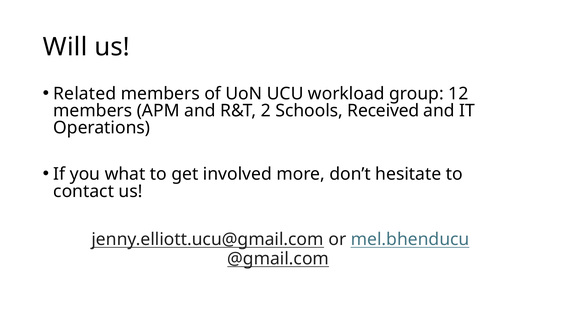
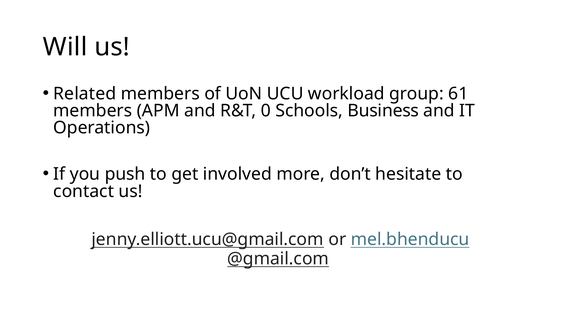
12: 12 -> 61
2: 2 -> 0
Received: Received -> Business
what: what -> push
